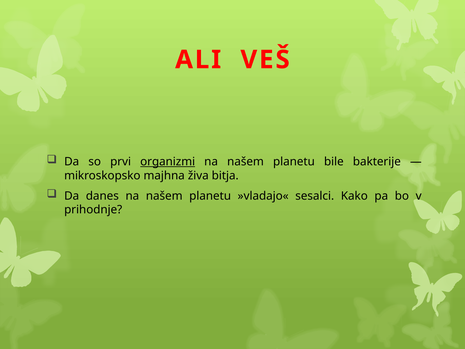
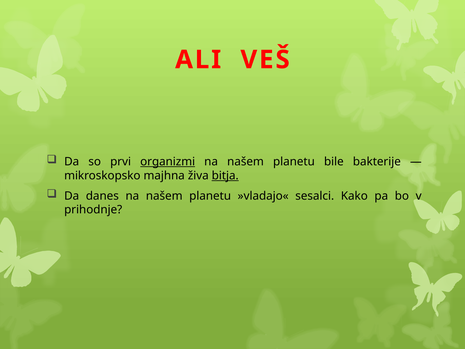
bitja underline: none -> present
